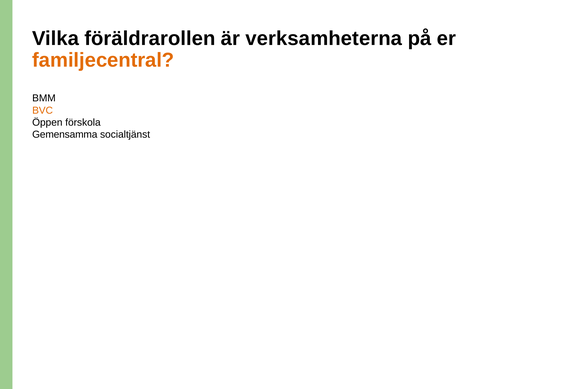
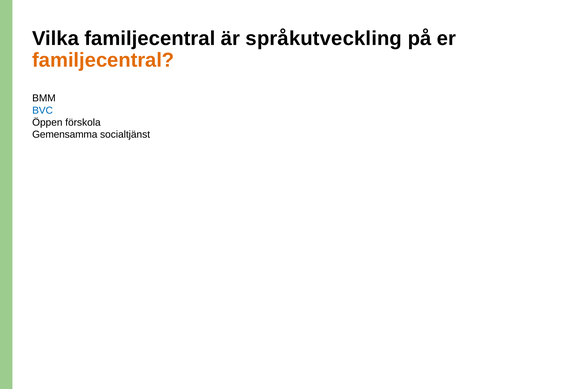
Vilka föräldrarollen: föräldrarollen -> familjecentral
verksamheterna: verksamheterna -> språkutveckling
BVC colour: orange -> blue
